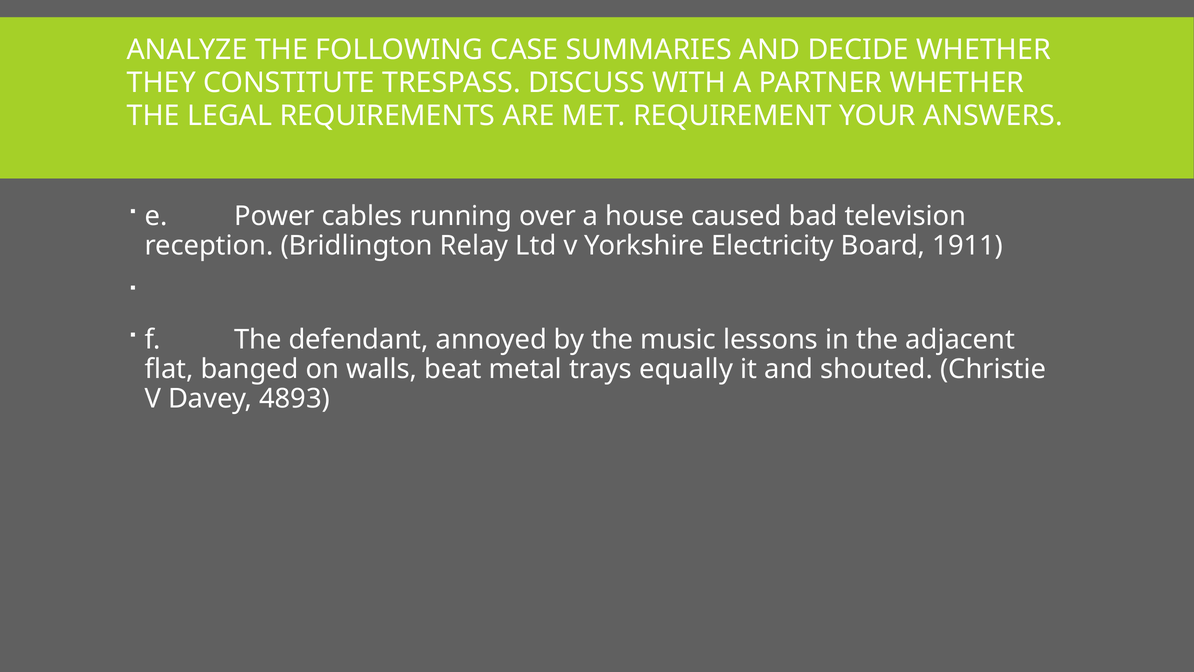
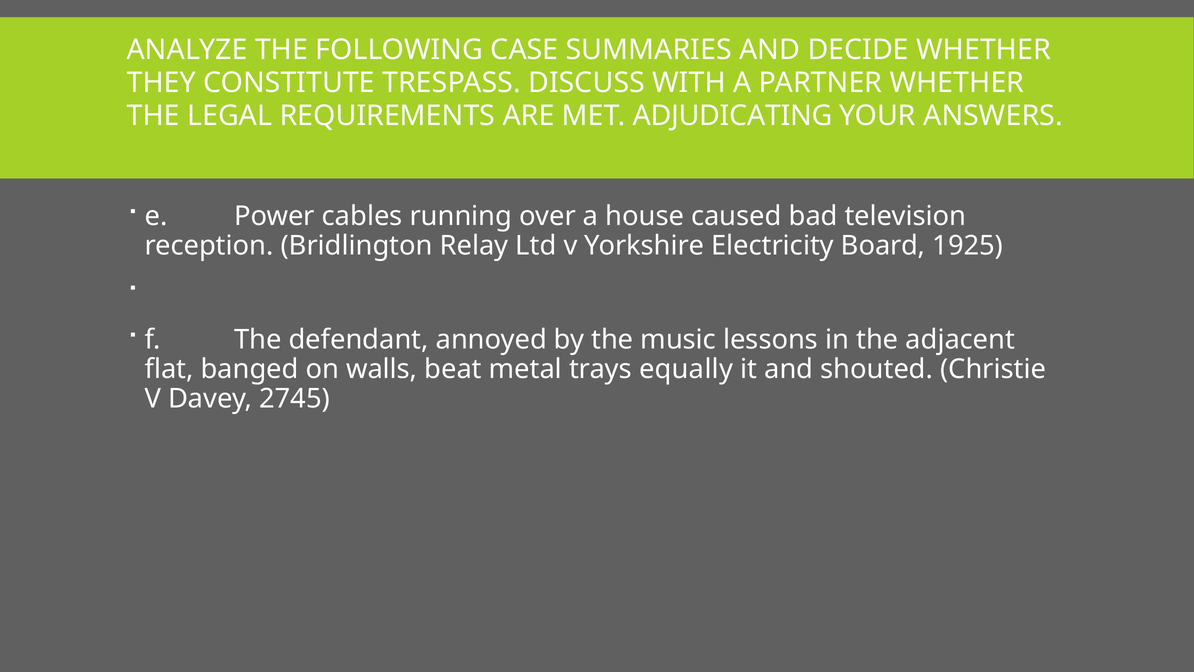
REQUIREMENT: REQUIREMENT -> ADJUDICATING
1911: 1911 -> 1925
4893: 4893 -> 2745
